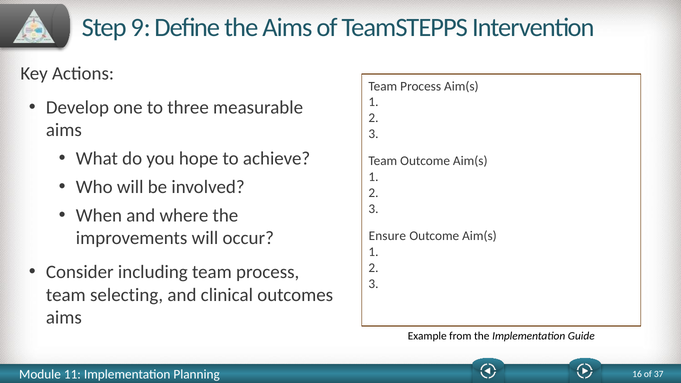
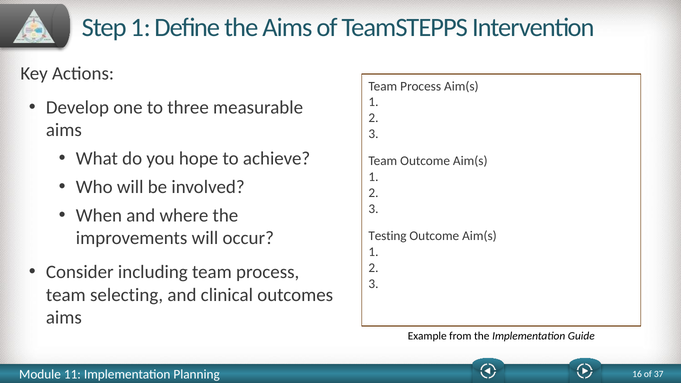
Step 9: 9 -> 1
Ensure: Ensure -> Testing
